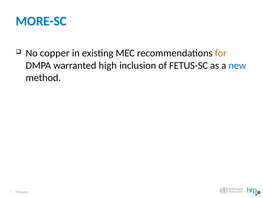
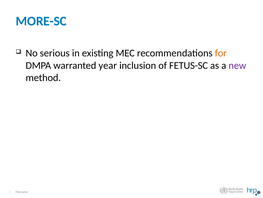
copper: copper -> serious
high: high -> year
new colour: blue -> purple
